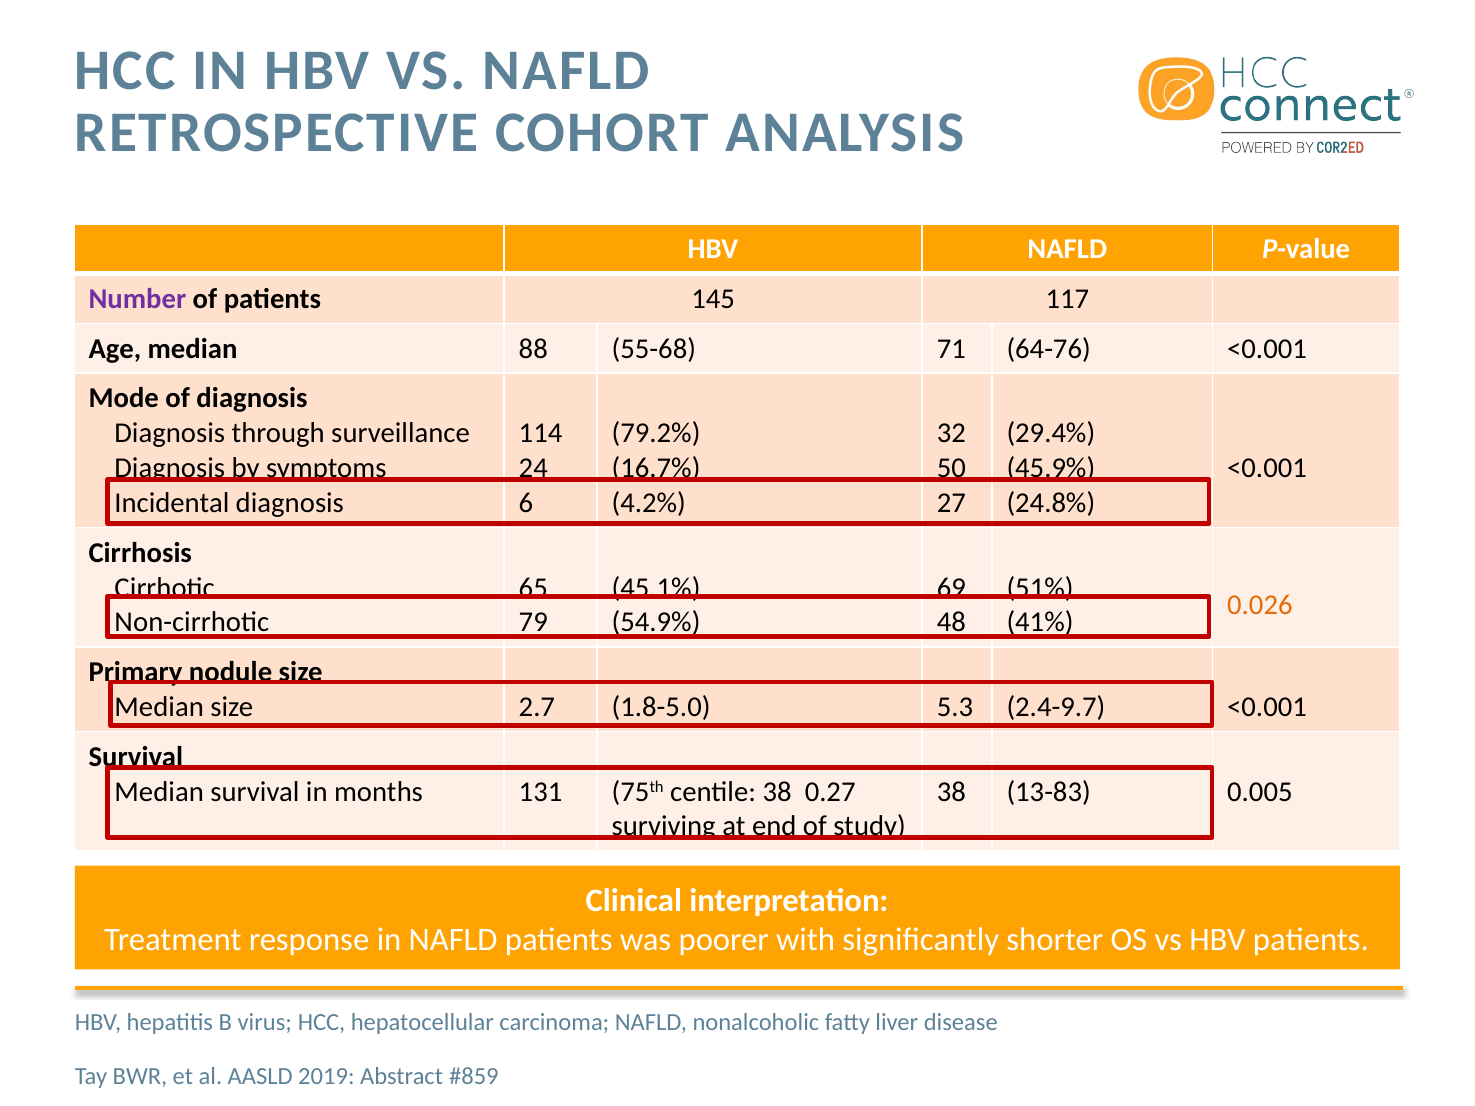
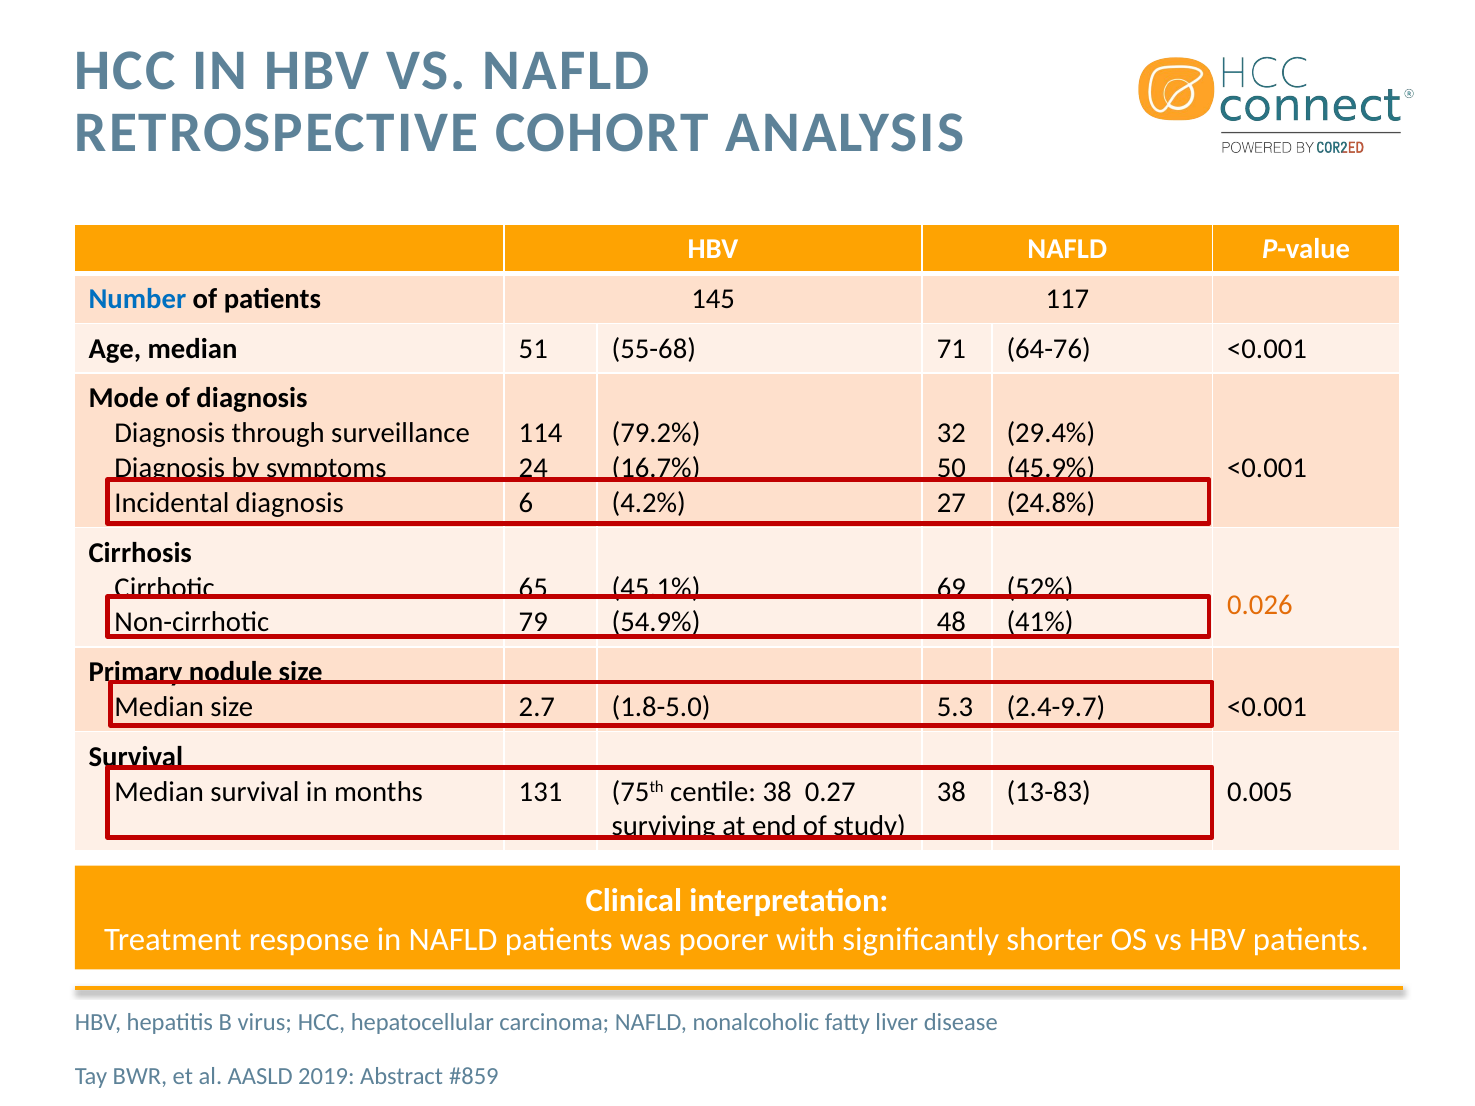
Number colour: purple -> blue
88: 88 -> 51
51%: 51% -> 52%
